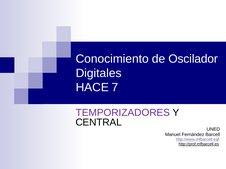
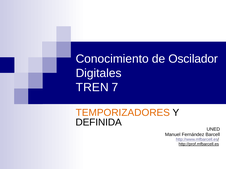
HACE: HACE -> TREN
TEMPORIZADORES colour: purple -> orange
CENTRAL: CENTRAL -> DEFINIDA
